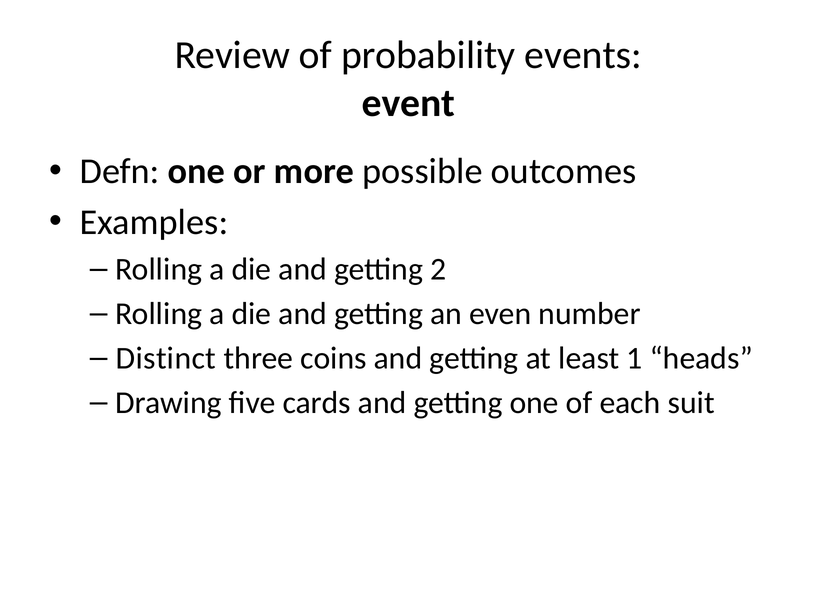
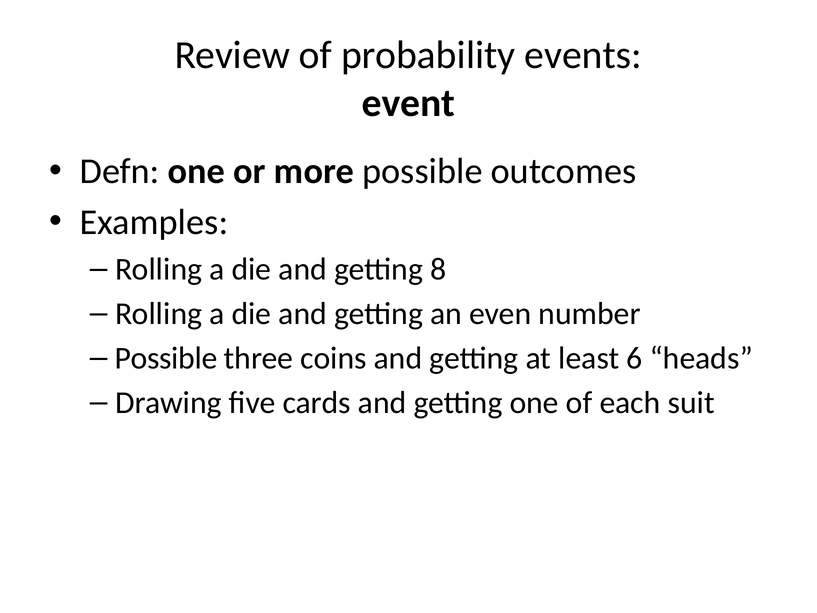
2: 2 -> 8
Distinct at (166, 358): Distinct -> Possible
1: 1 -> 6
